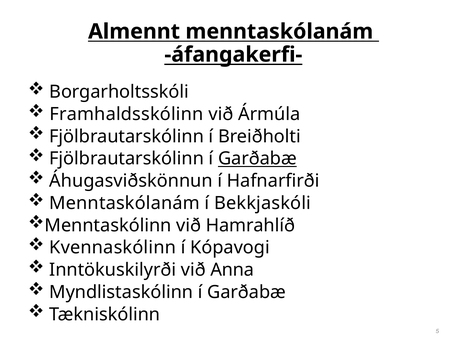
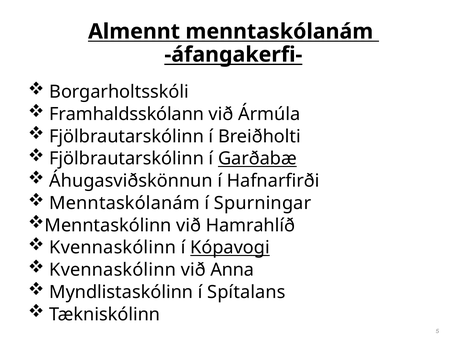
Framhaldsskólinn: Framhaldsskólinn -> Framhaldsskólann
Bekkjaskóli: Bekkjaskóli -> Spurningar
Kópavogi underline: none -> present
Inntökuskilyrði at (113, 270): Inntökuskilyrði -> Kvennaskólinn
Myndlistaskólinn í Garðabæ: Garðabæ -> Spítalans
